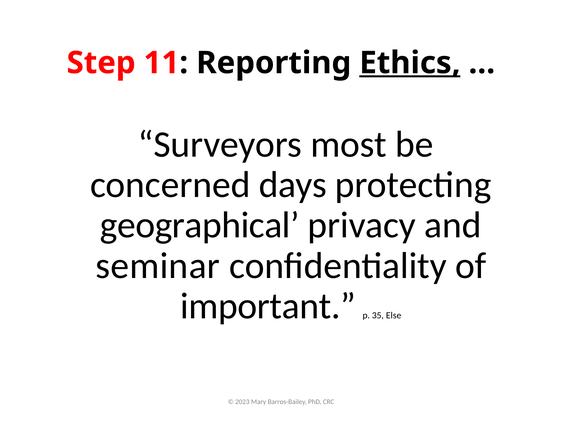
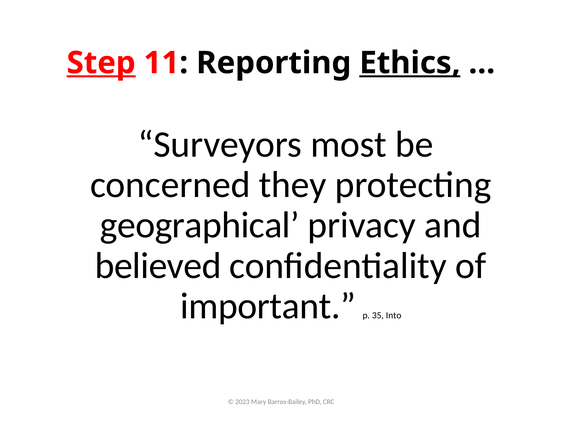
Step underline: none -> present
days: days -> they
seminar: seminar -> believed
Else: Else -> Into
